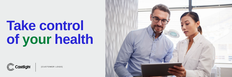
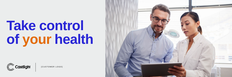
your colour: green -> orange
